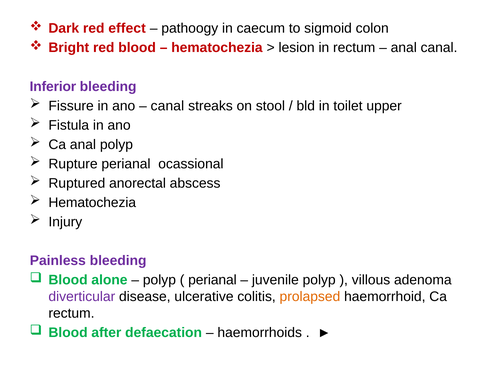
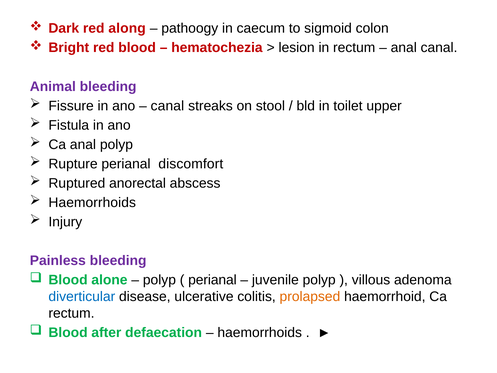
effect: effect -> along
Inferior: Inferior -> Animal
ocassional: ocassional -> discomfort
Hematochezia at (92, 202): Hematochezia -> Haemorrhoids
diverticular colour: purple -> blue
